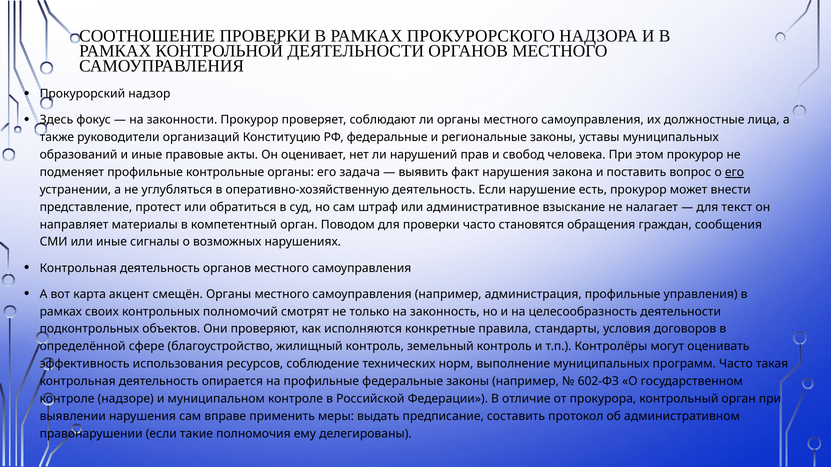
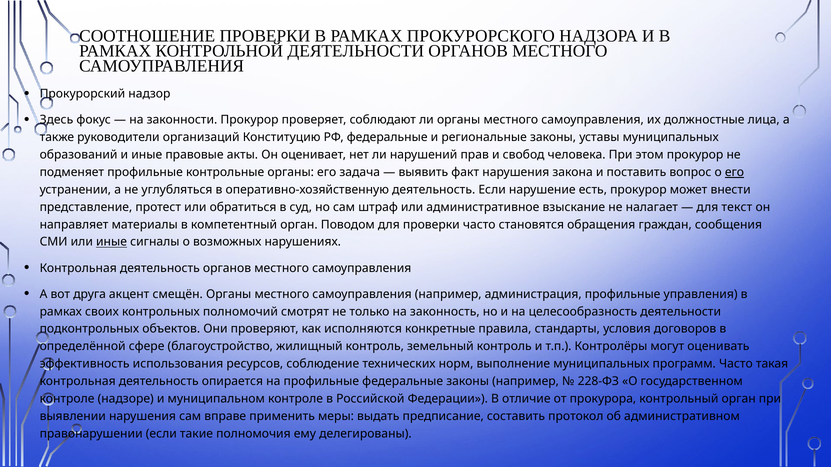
иные at (112, 242) underline: none -> present
карта: карта -> друга
602-ФЗ: 602-ФЗ -> 228-ФЗ
